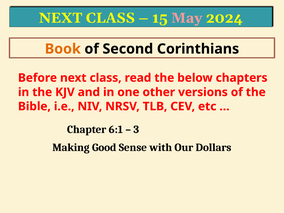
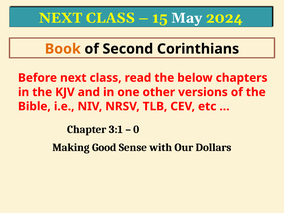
May colour: pink -> white
6:1: 6:1 -> 3:1
3: 3 -> 0
